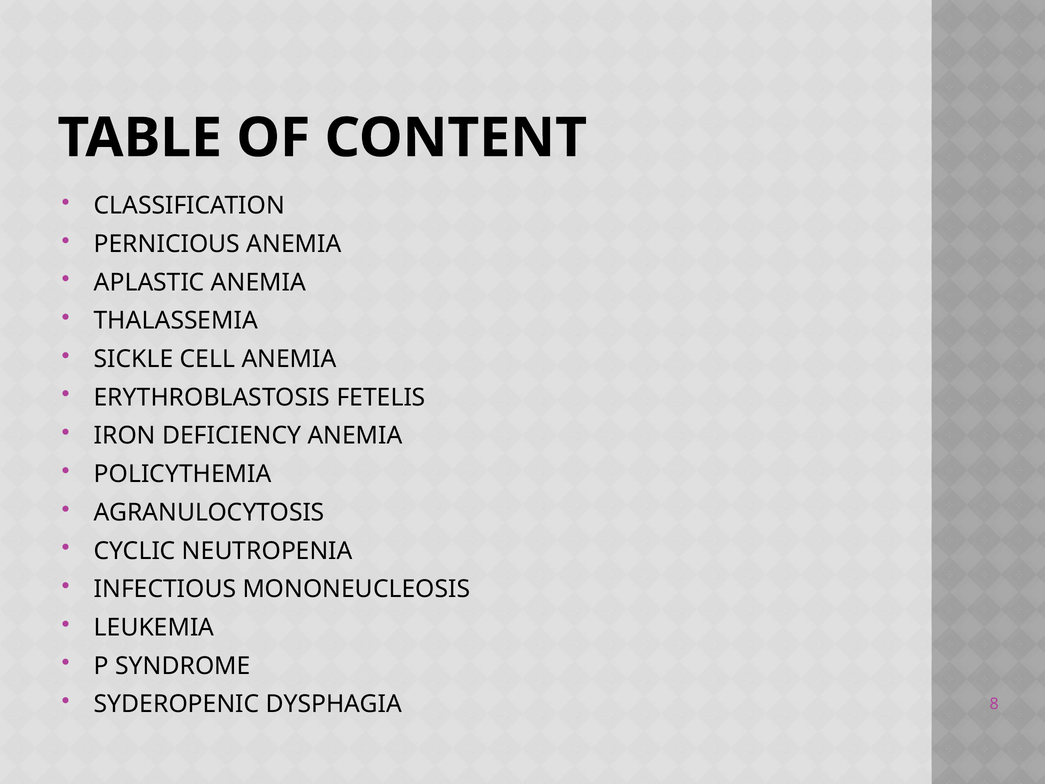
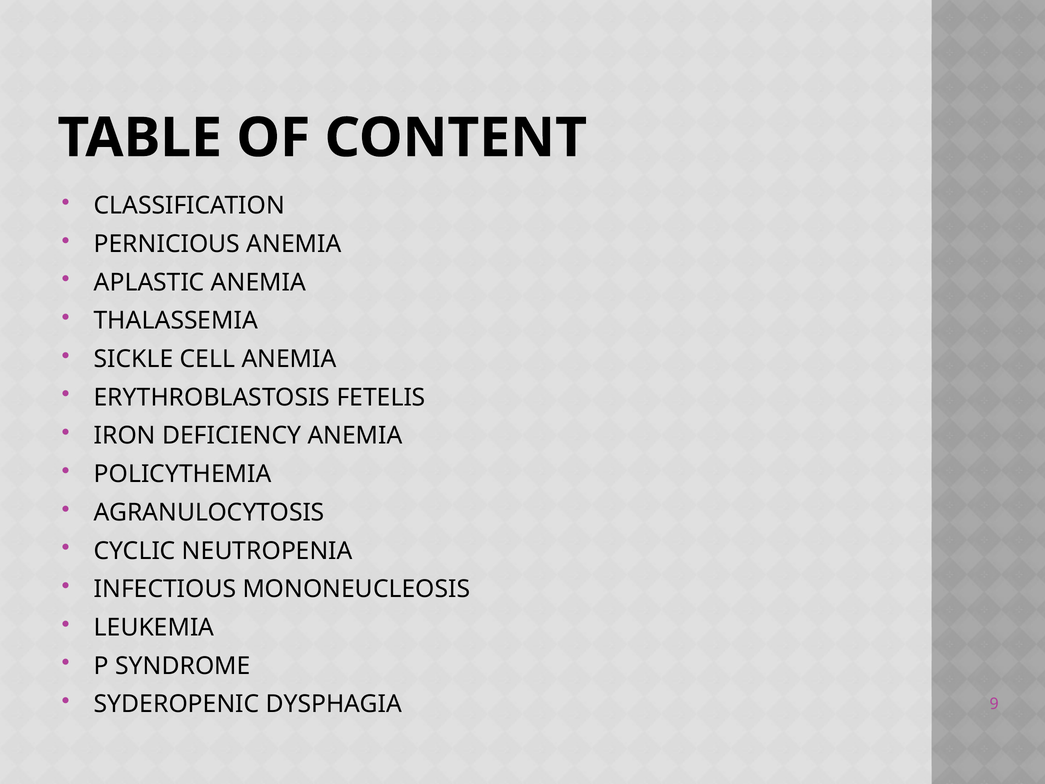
8: 8 -> 9
